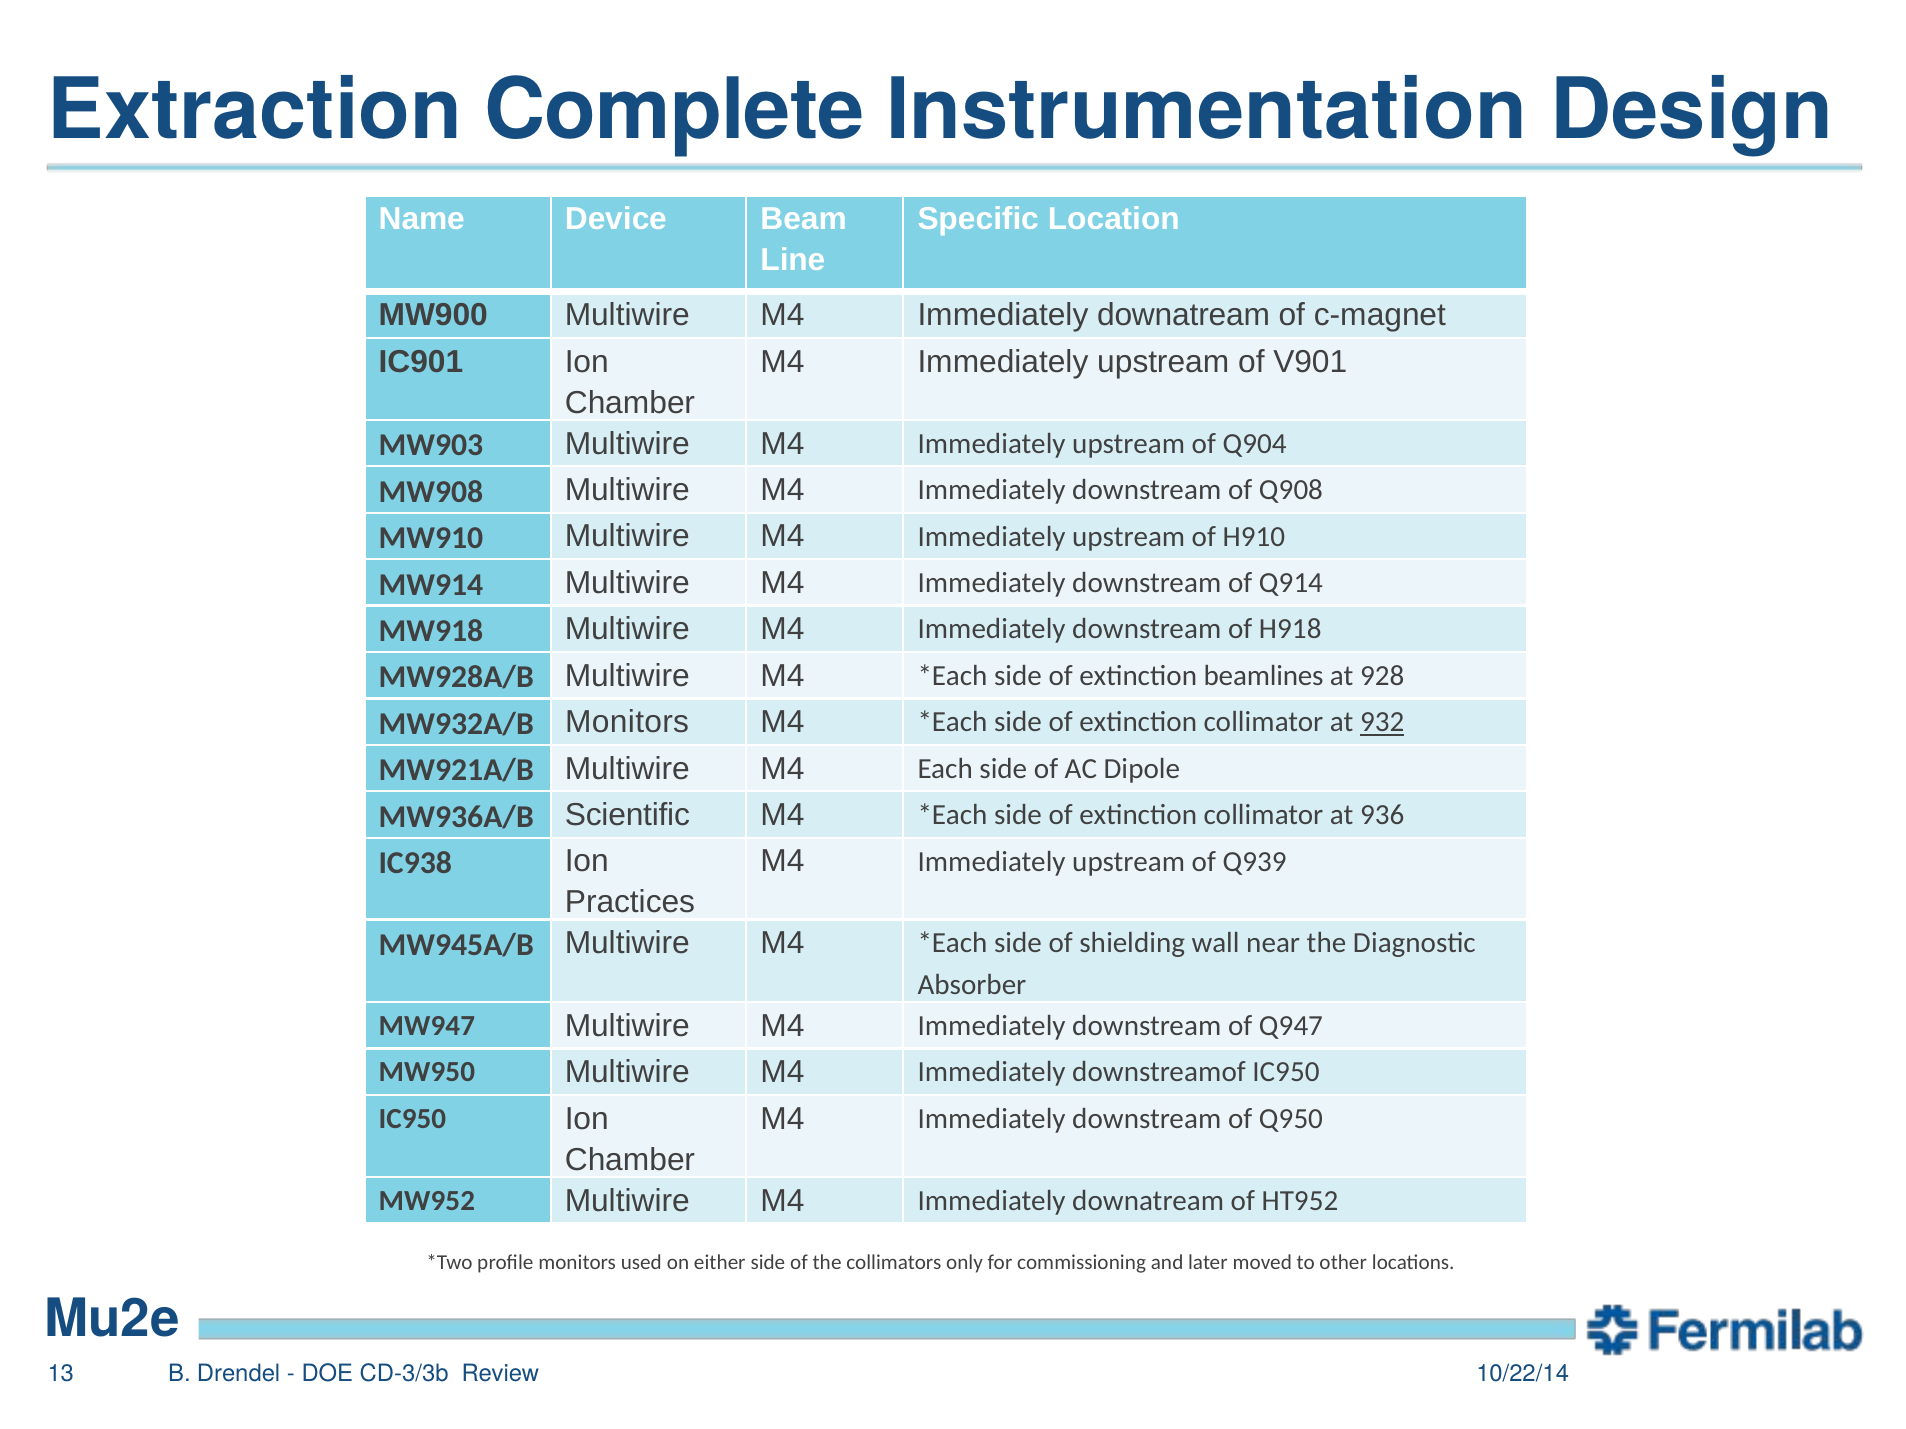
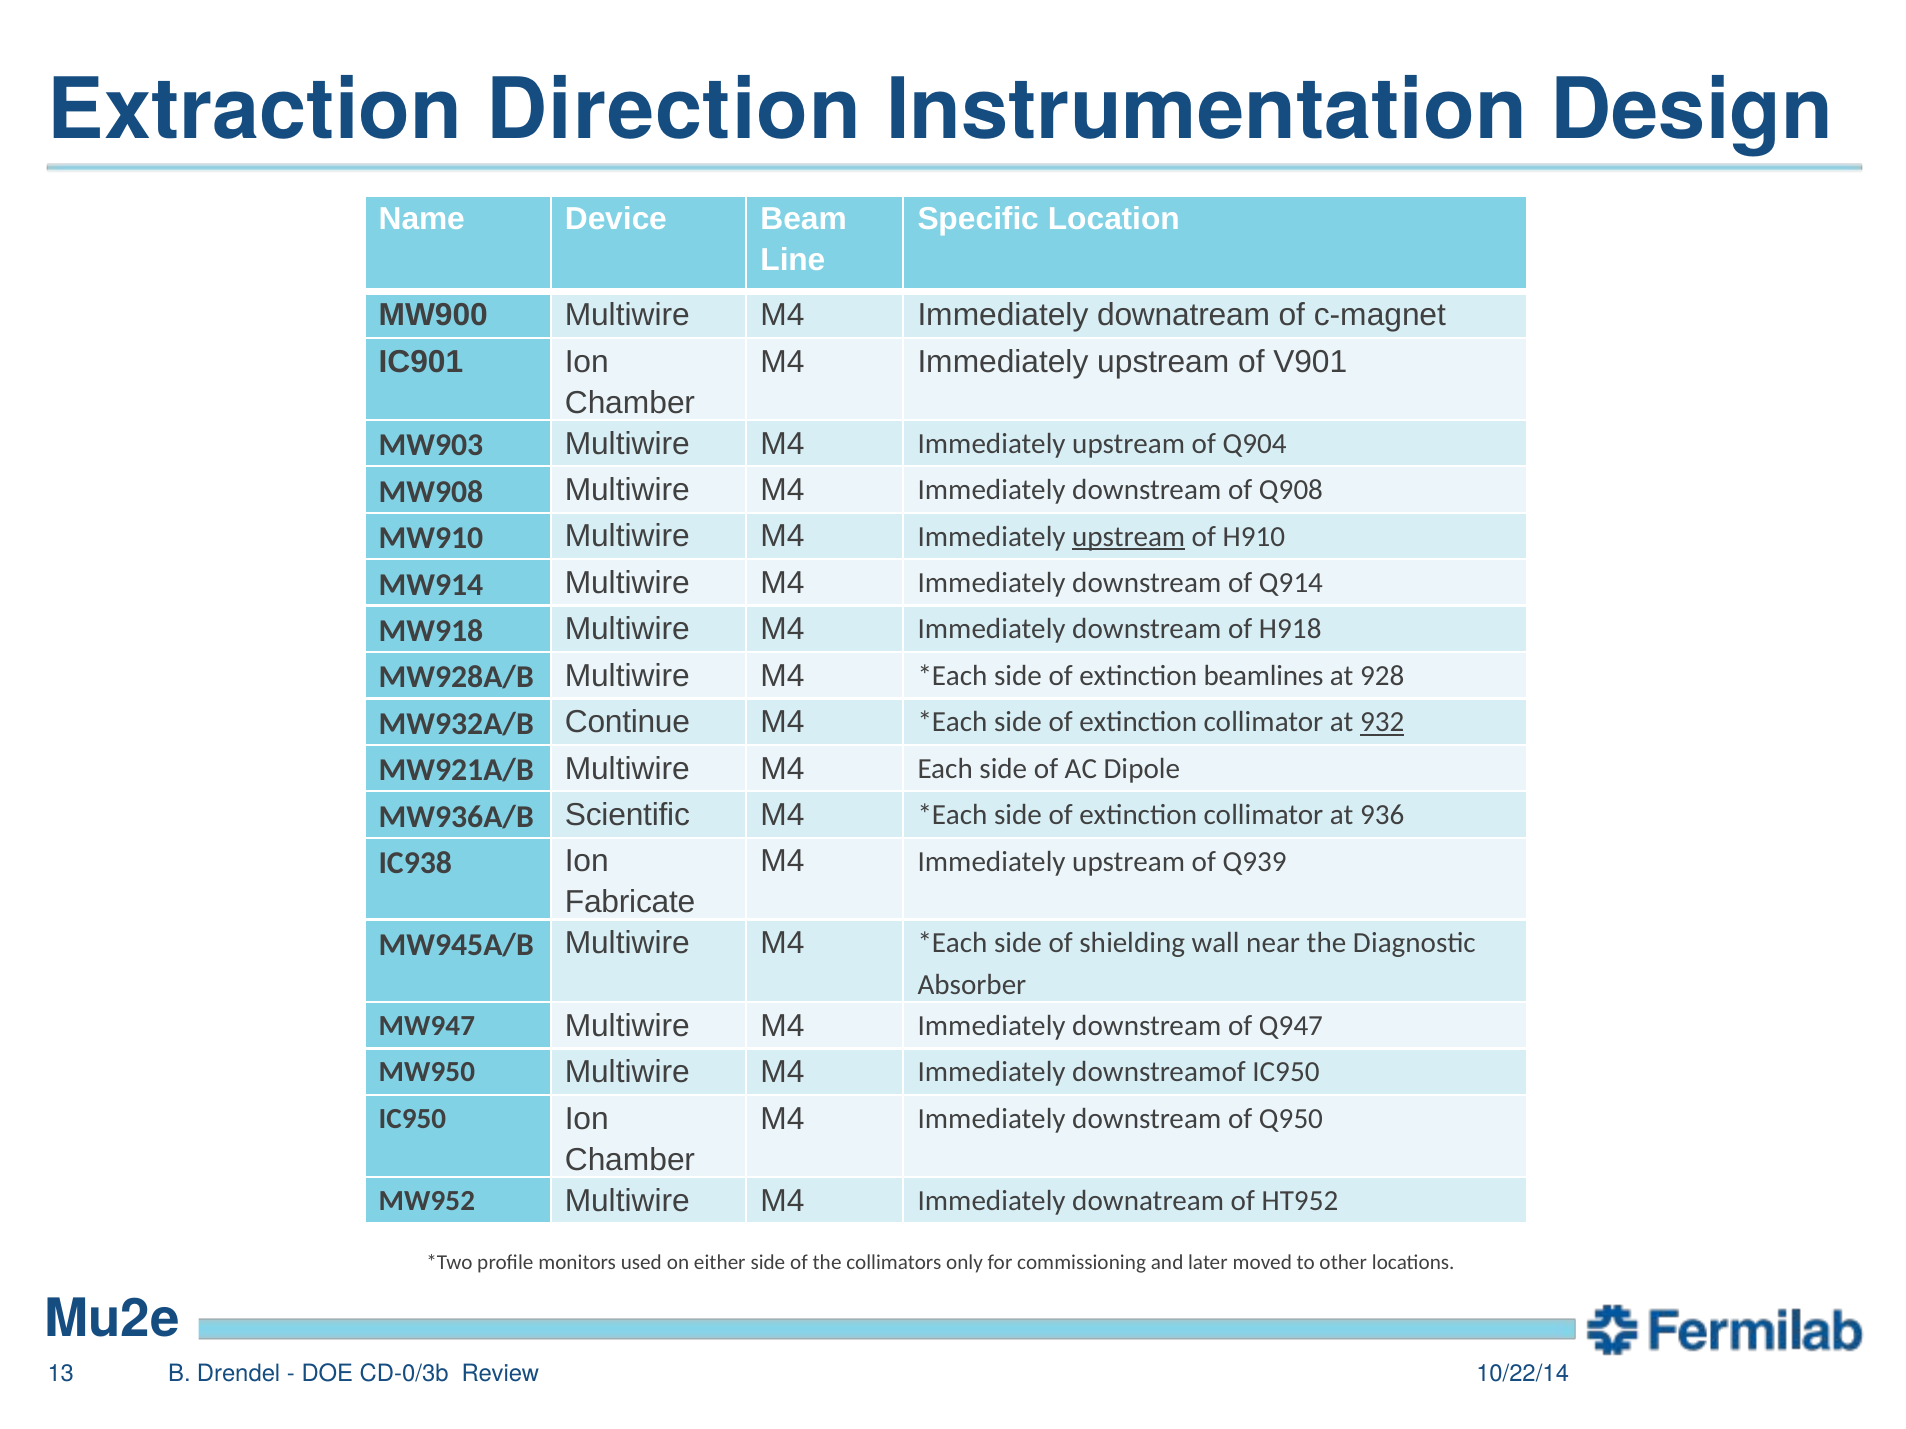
Complete: Complete -> Direction
upstream at (1129, 537) underline: none -> present
MW932A/B Monitors: Monitors -> Continue
Practices: Practices -> Fabricate
CD-3/3b: CD-3/3b -> CD-0/3b
